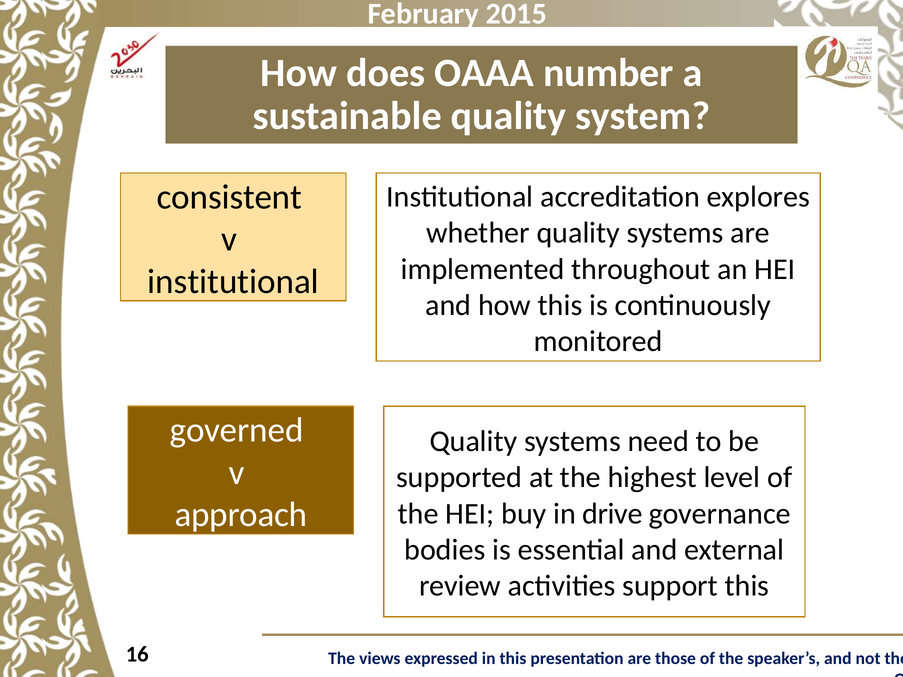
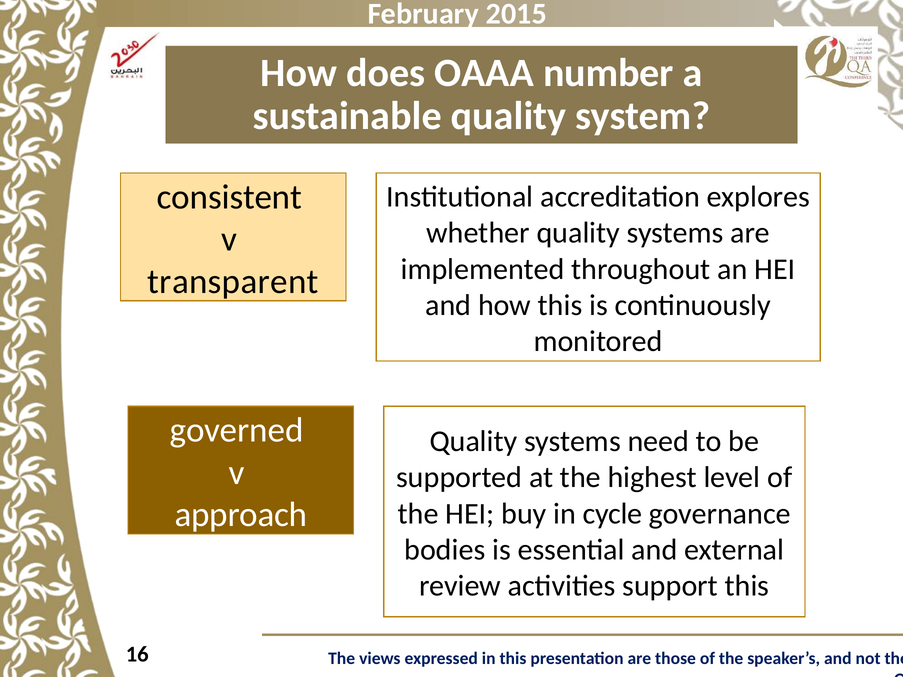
institutional at (233, 282): institutional -> transparent
drive: drive -> cycle
